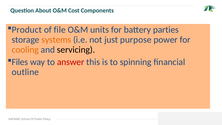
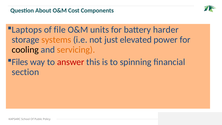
Product: Product -> Laptops
parties: parties -> harder
purpose: purpose -> elevated
cooling colour: orange -> black
servicing colour: black -> orange
outline: outline -> section
